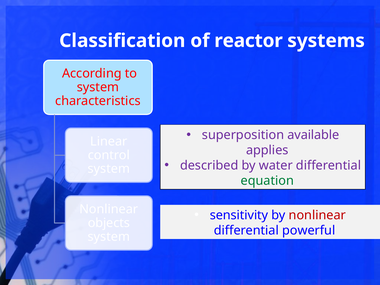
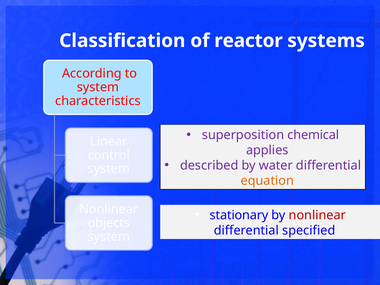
available: available -> chemical
equation colour: green -> orange
sensitivity: sensitivity -> stationary
powerful: powerful -> specified
